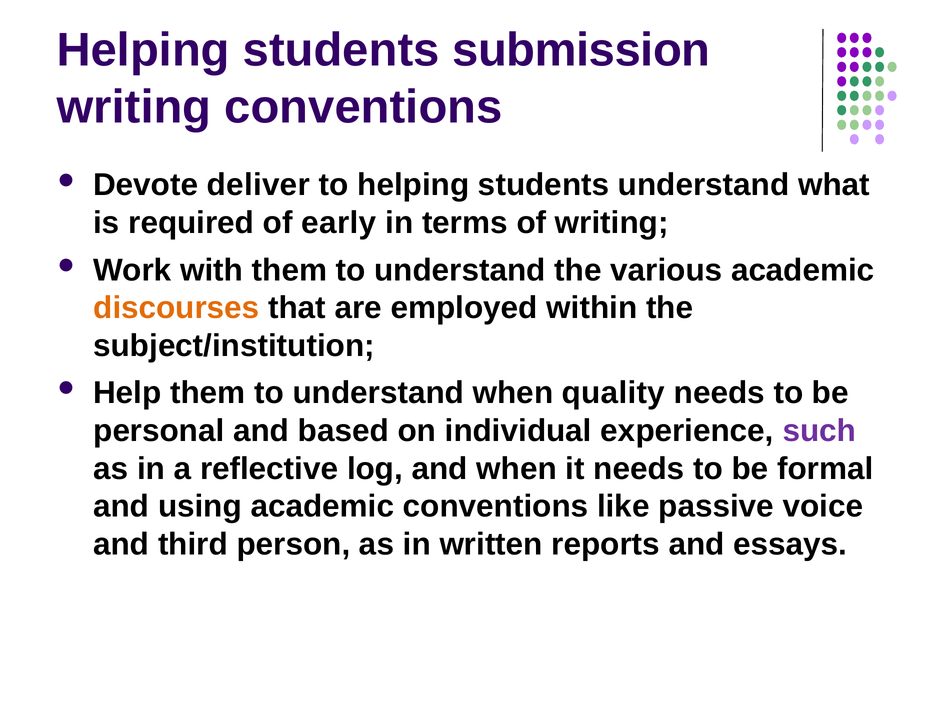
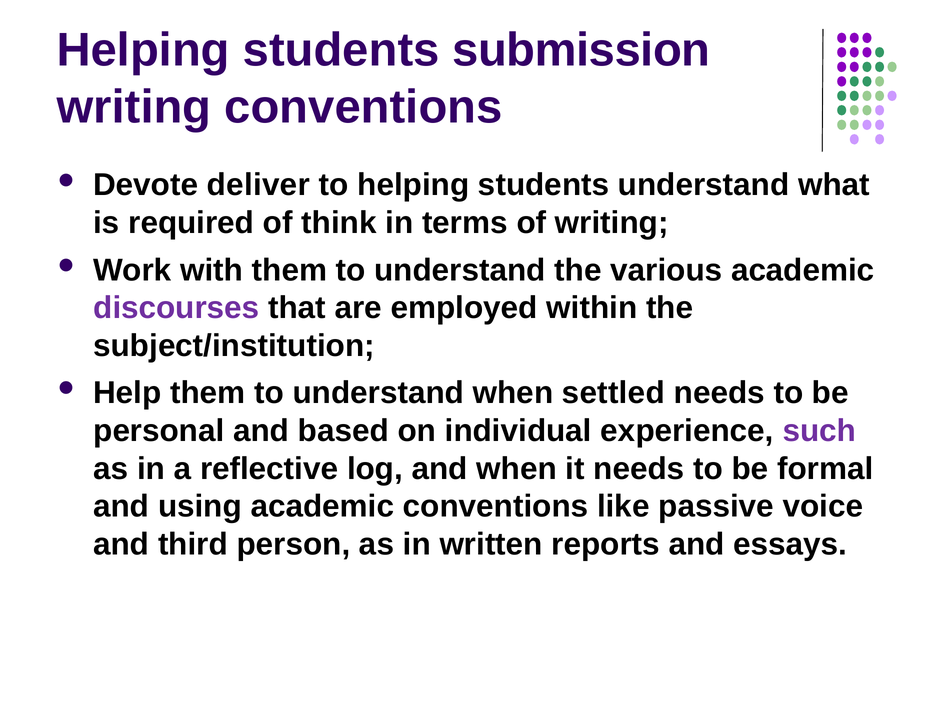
early: early -> think
discourses colour: orange -> purple
quality: quality -> settled
